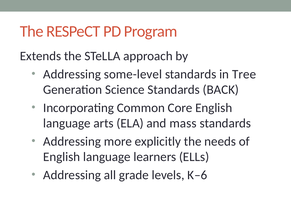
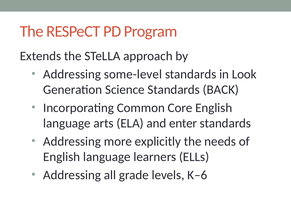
Tree: Tree -> Look
mass: mass -> enter
